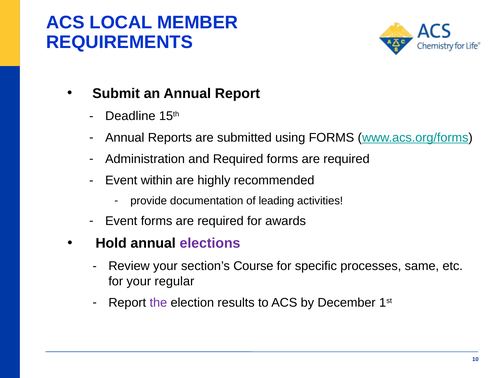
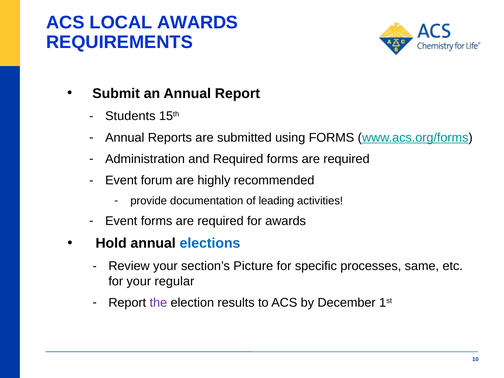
LOCAL MEMBER: MEMBER -> AWARDS
Deadline: Deadline -> Students
within: within -> forum
elections colour: purple -> blue
Course: Course -> Picture
